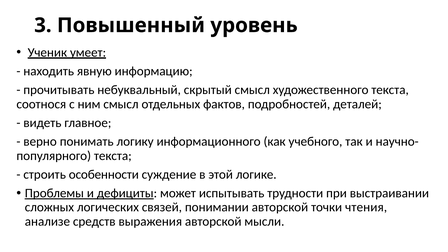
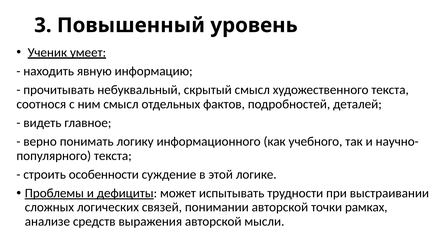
чтения: чтения -> рамках
